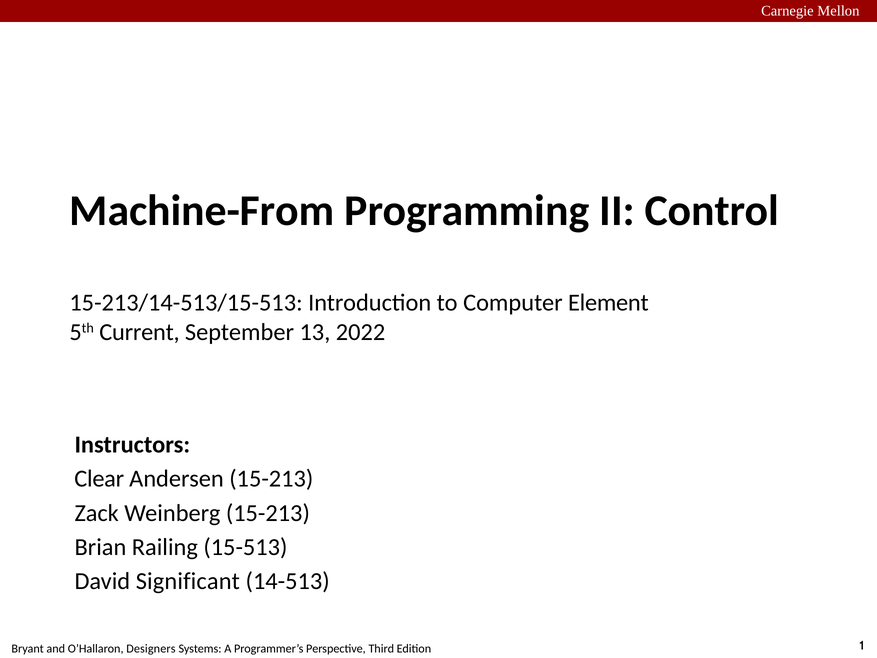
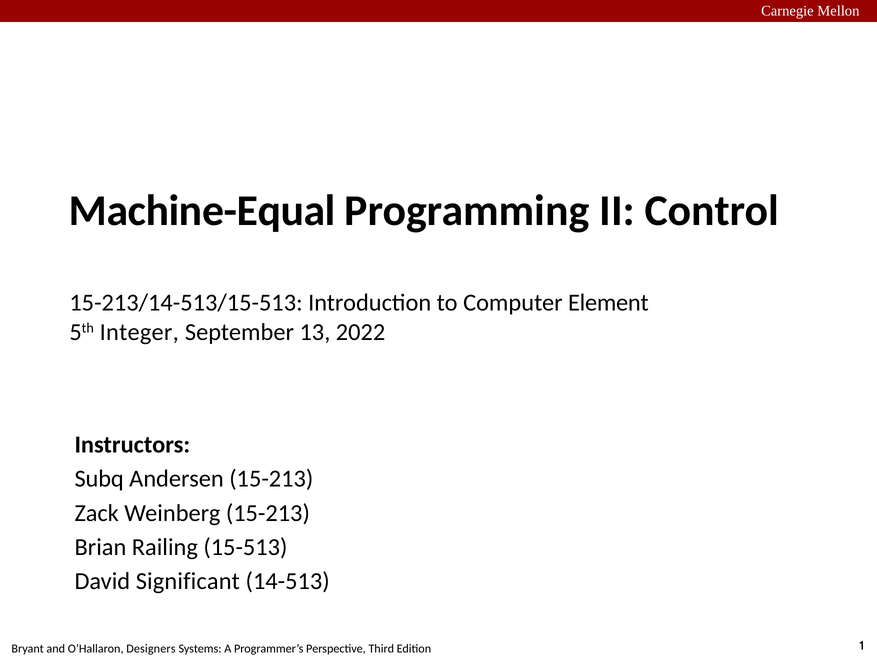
Machine-From: Machine-From -> Machine-Equal
Current: Current -> Integer
Clear: Clear -> Subq
